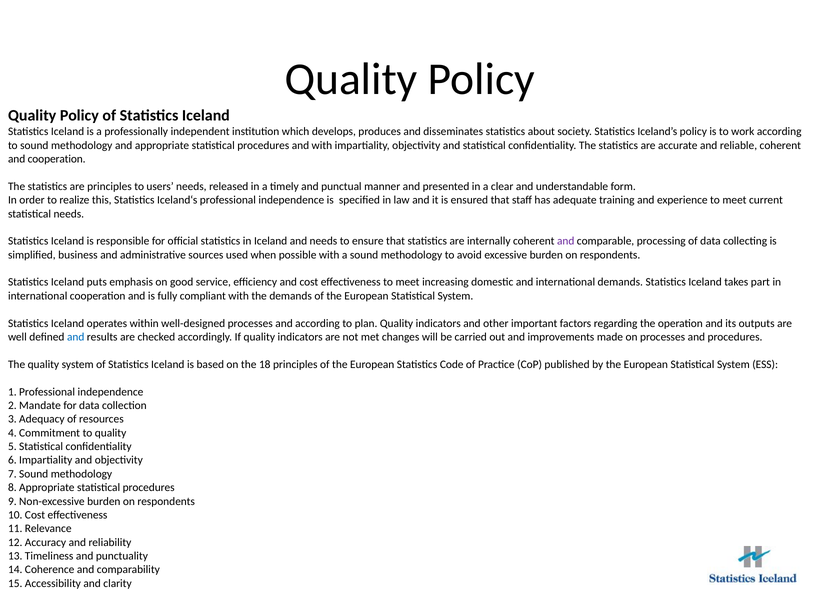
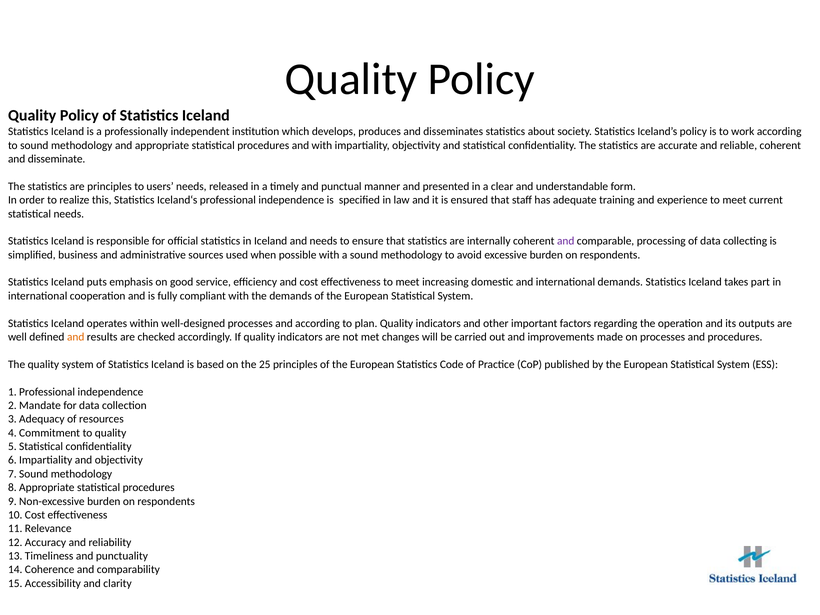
and cooperation: cooperation -> disseminate
and at (76, 337) colour: blue -> orange
18: 18 -> 25
